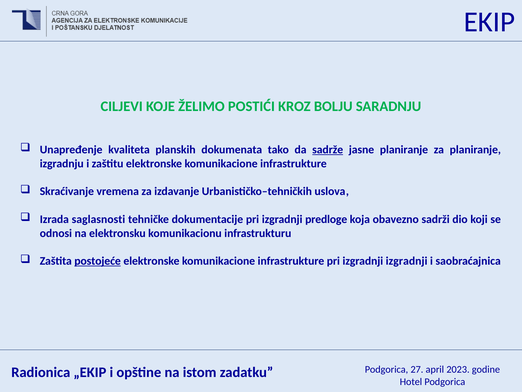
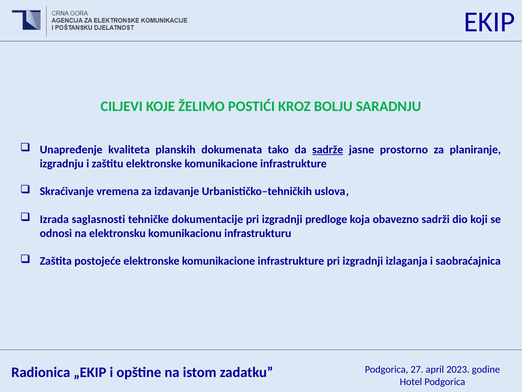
jasne planiranje: planiranje -> prostorno
postojeće underline: present -> none
izgradnji izgradnji: izgradnji -> izlaganja
